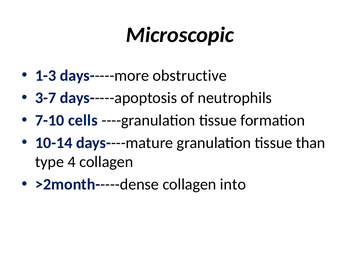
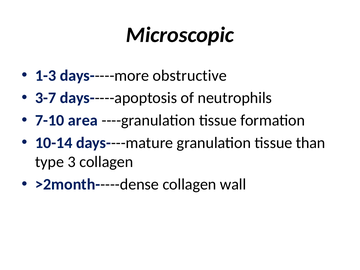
cells: cells -> area
4: 4 -> 3
into: into -> wall
